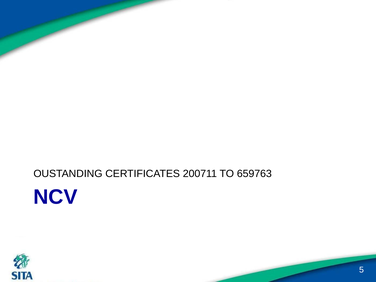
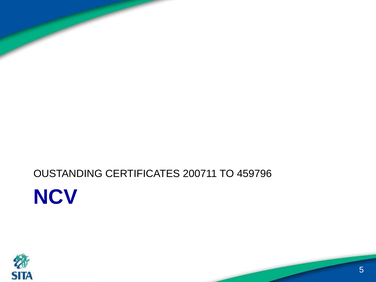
659763: 659763 -> 459796
